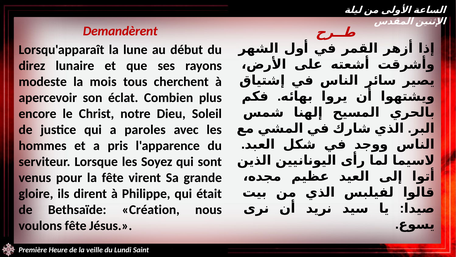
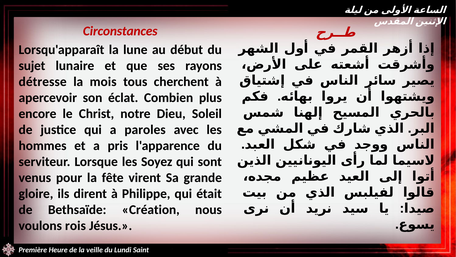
Demandèrent: Demandèrent -> Circonstances
direz: direz -> sujet
modeste: modeste -> détresse
voulons fête: fête -> rois
